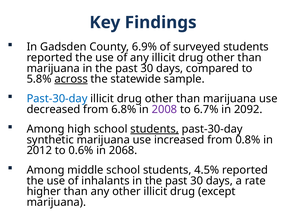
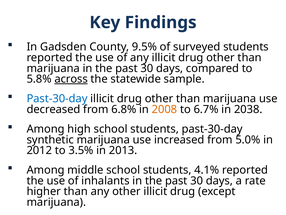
6.9%: 6.9% -> 9.5%
2008 colour: purple -> orange
2092: 2092 -> 2038
students at (155, 129) underline: present -> none
0.8%: 0.8% -> 5.0%
0.6%: 0.6% -> 3.5%
2068: 2068 -> 2013
4.5%: 4.5% -> 4.1%
